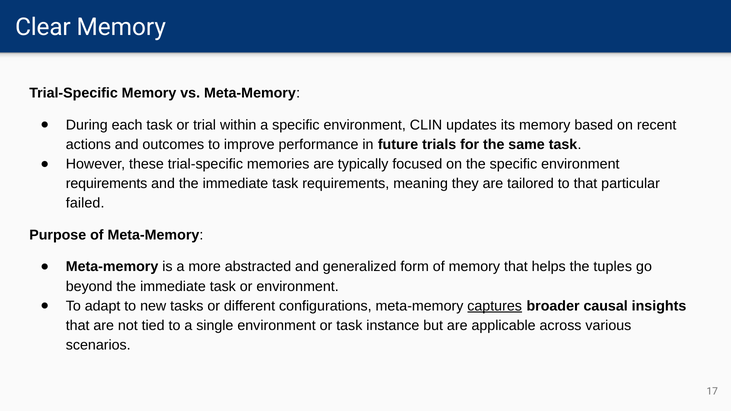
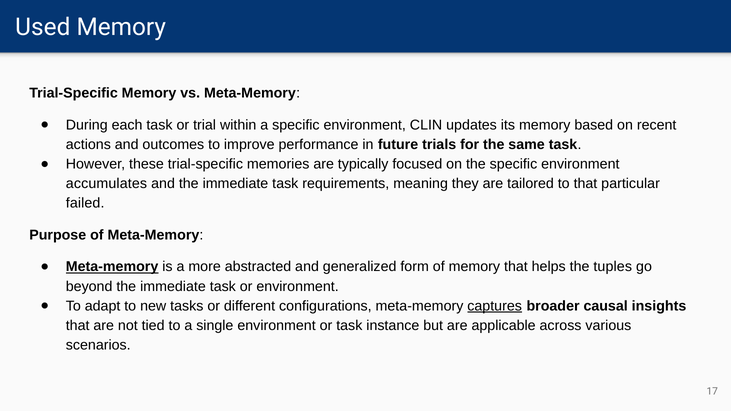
Clear: Clear -> Used
requirements at (107, 184): requirements -> accumulates
Meta-memory at (112, 267) underline: none -> present
